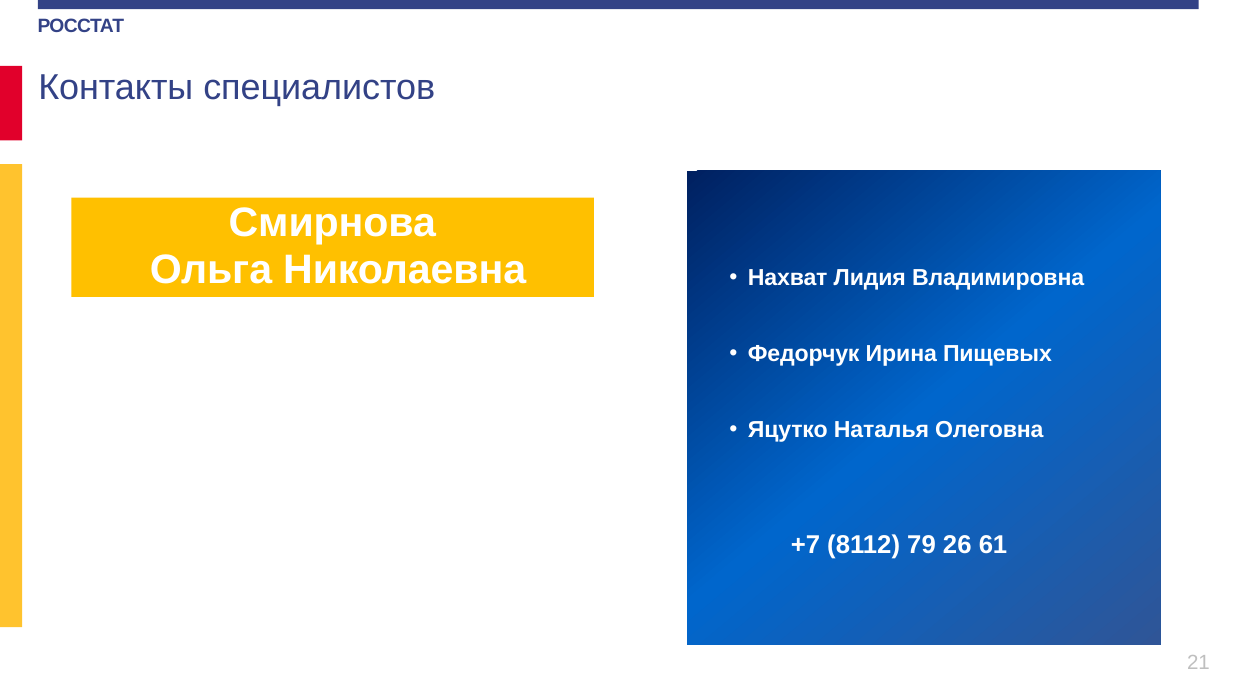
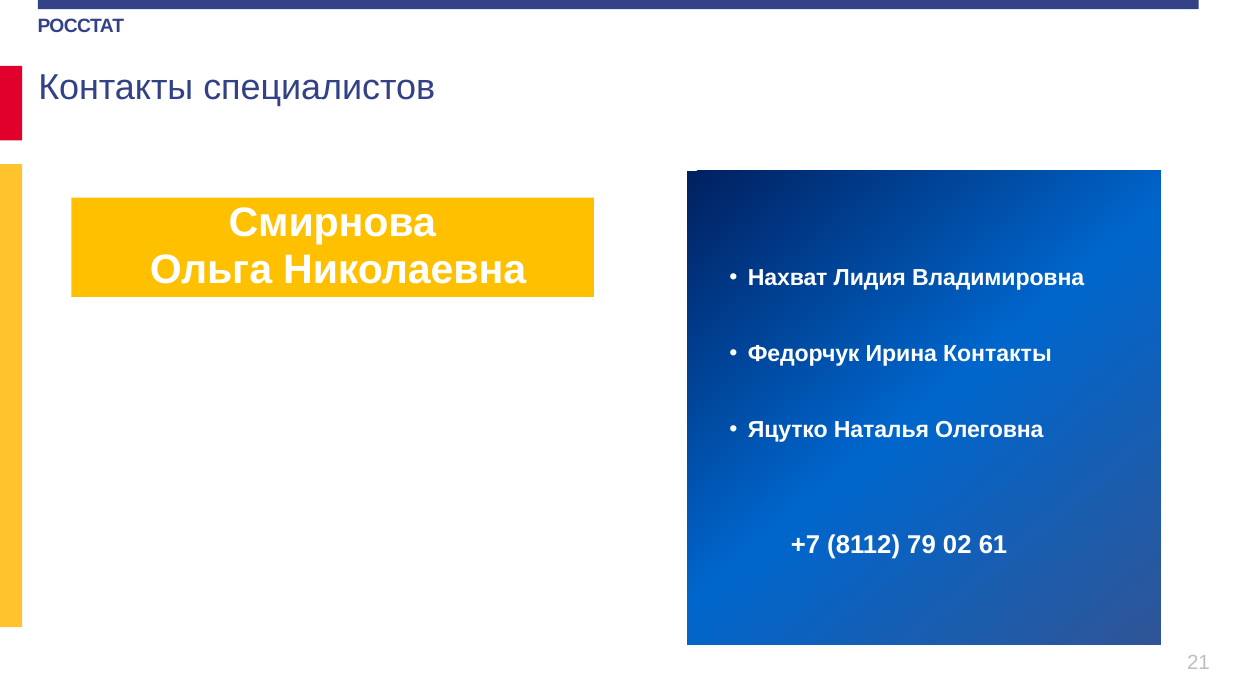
Ирина Пищевых: Пищевых -> Контакты
26: 26 -> 02
